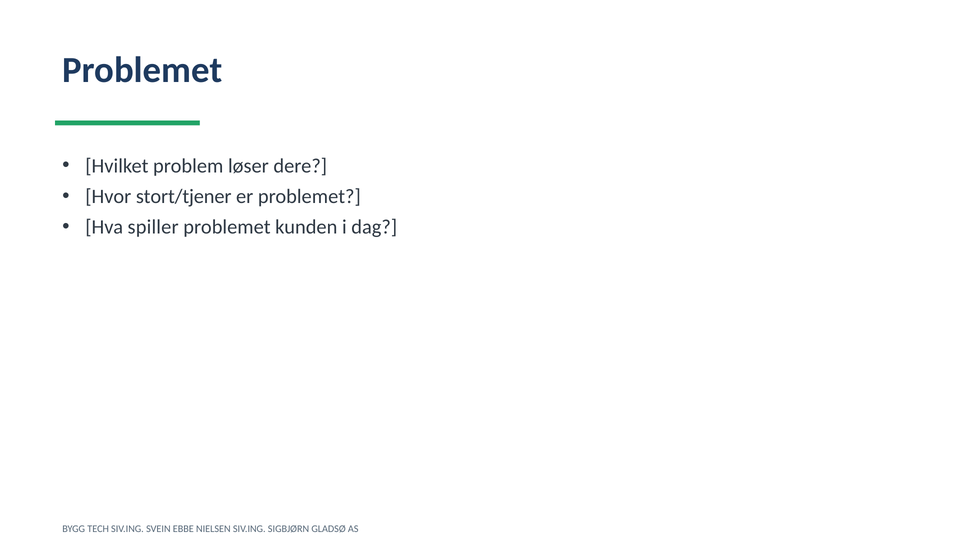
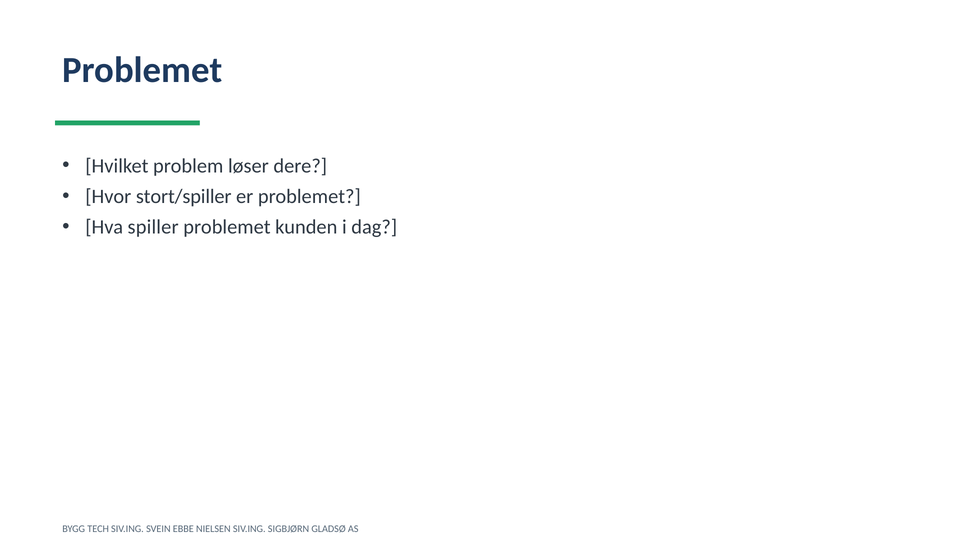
stort/tjener: stort/tjener -> stort/spiller
